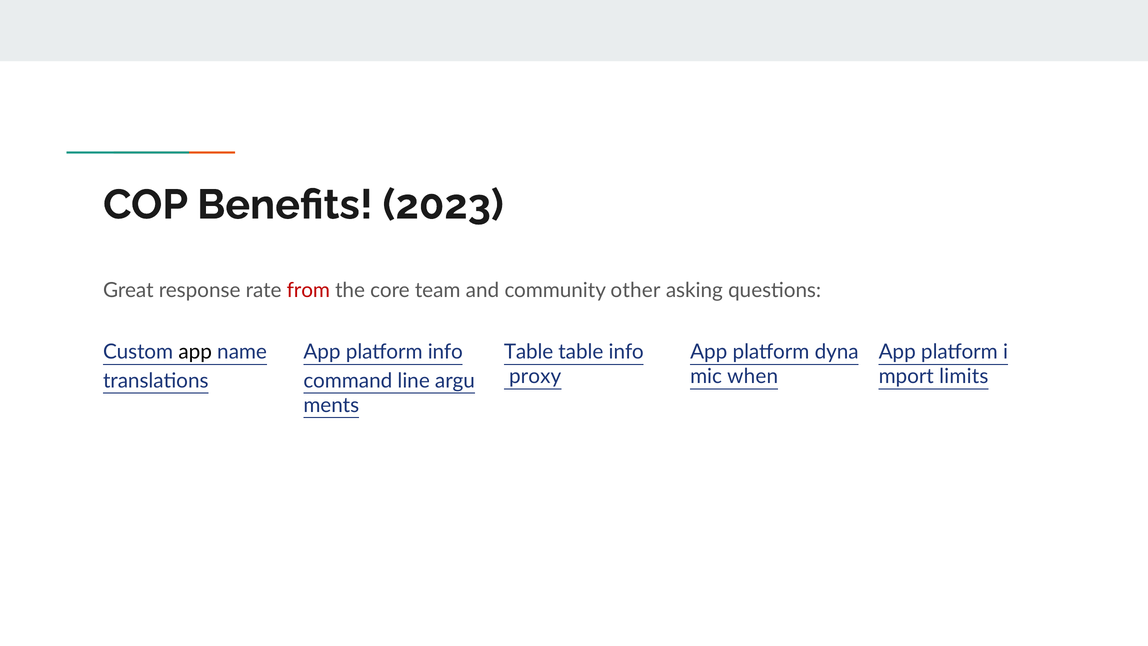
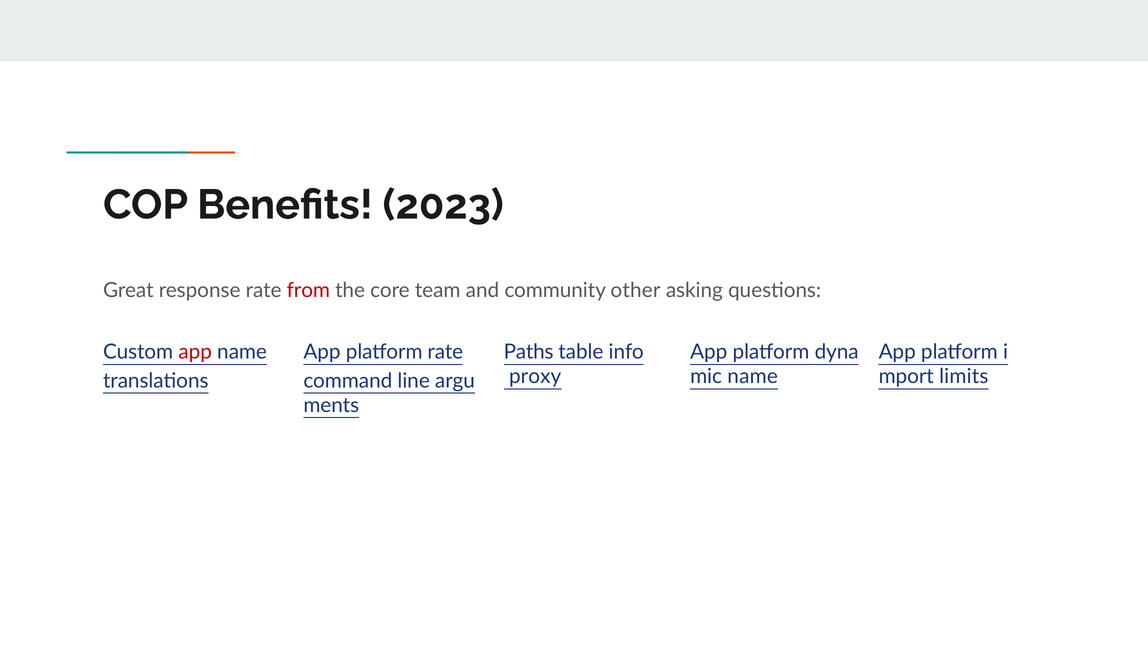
app at (195, 352) colour: black -> red
platform info: info -> rate
Table at (529, 352): Table -> Paths
when at (753, 376): when -> name
